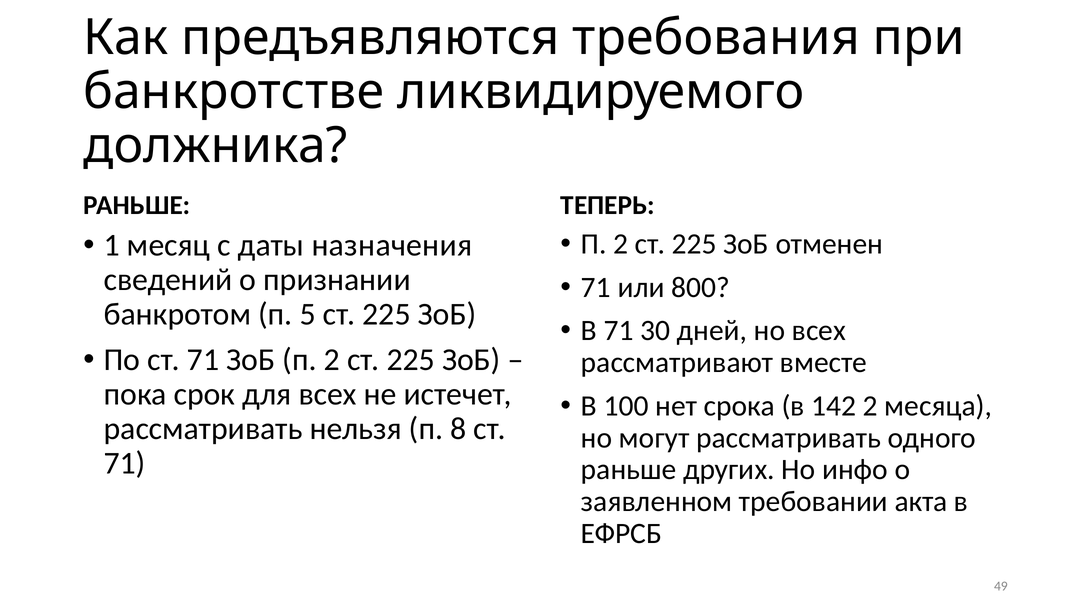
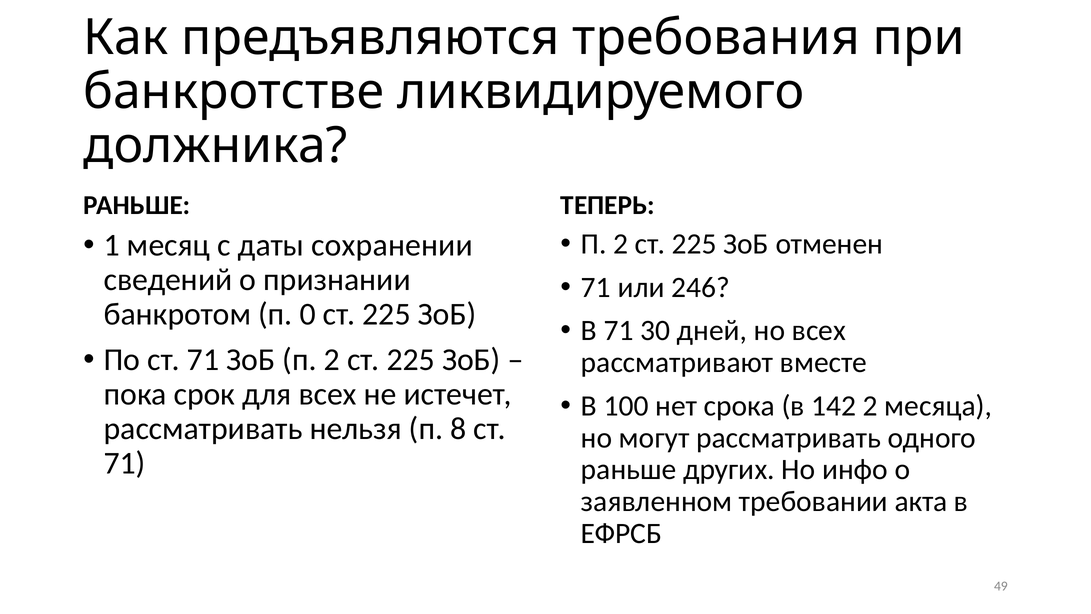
назначения: назначения -> сохранении
800: 800 -> 246
5: 5 -> 0
